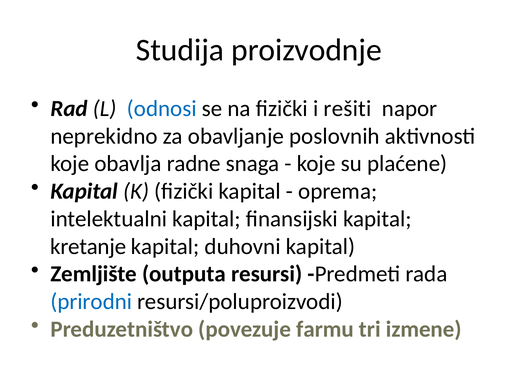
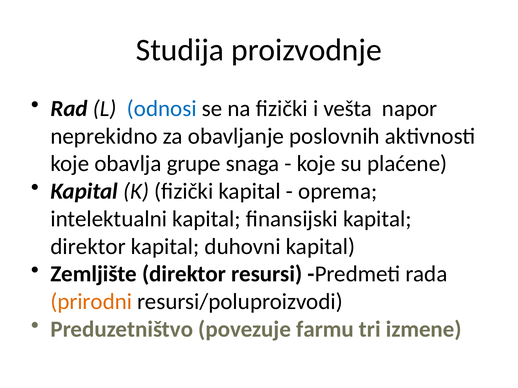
rešiti: rešiti -> vešta
radne: radne -> grupe
kretanje at (88, 247): kretanje -> direktor
Zemljište outputa: outputa -> direktor
prirodni colour: blue -> orange
